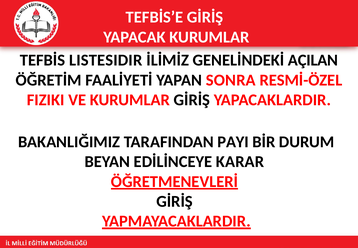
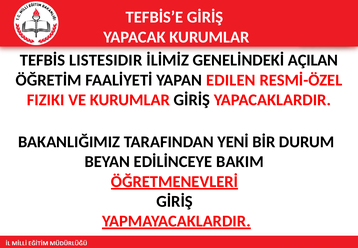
SONRA: SONRA -> EDILEN
PAYI: PAYI -> YENİ
KARAR: KARAR -> BAKIM
